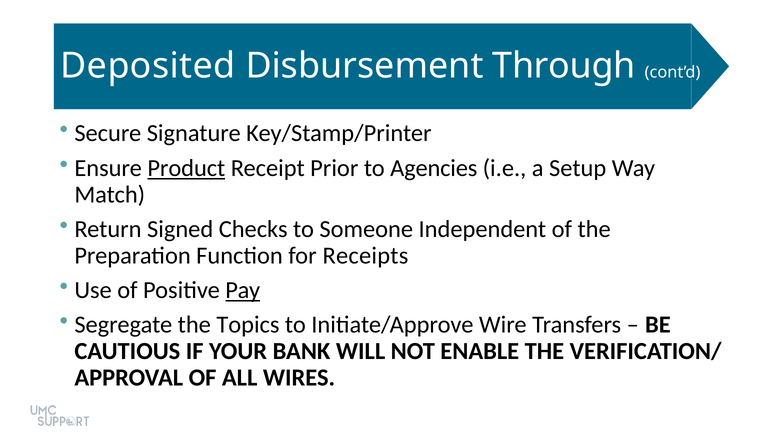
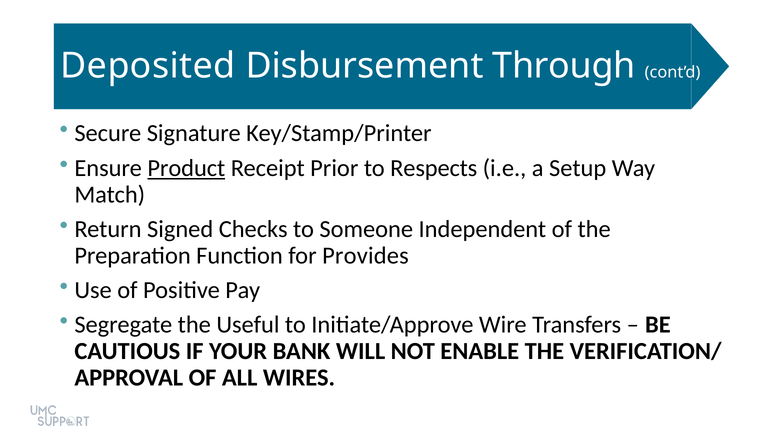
Agencies: Agencies -> Respects
Receipts: Receipts -> Provides
Pay underline: present -> none
Topics: Topics -> Useful
